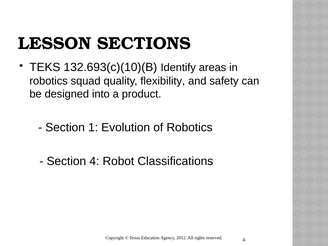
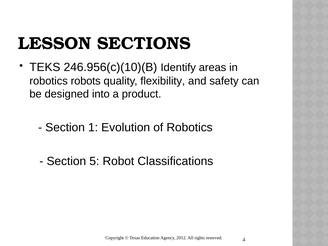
132.693(c)(10)(B: 132.693(c)(10)(B -> 246.956(c)(10)(B
squad: squad -> robots
Section 4: 4 -> 5
